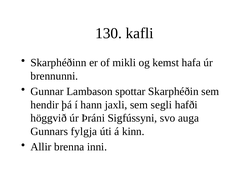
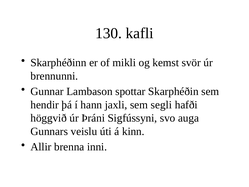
hafa: hafa -> svör
fylgja: fylgja -> veislu
